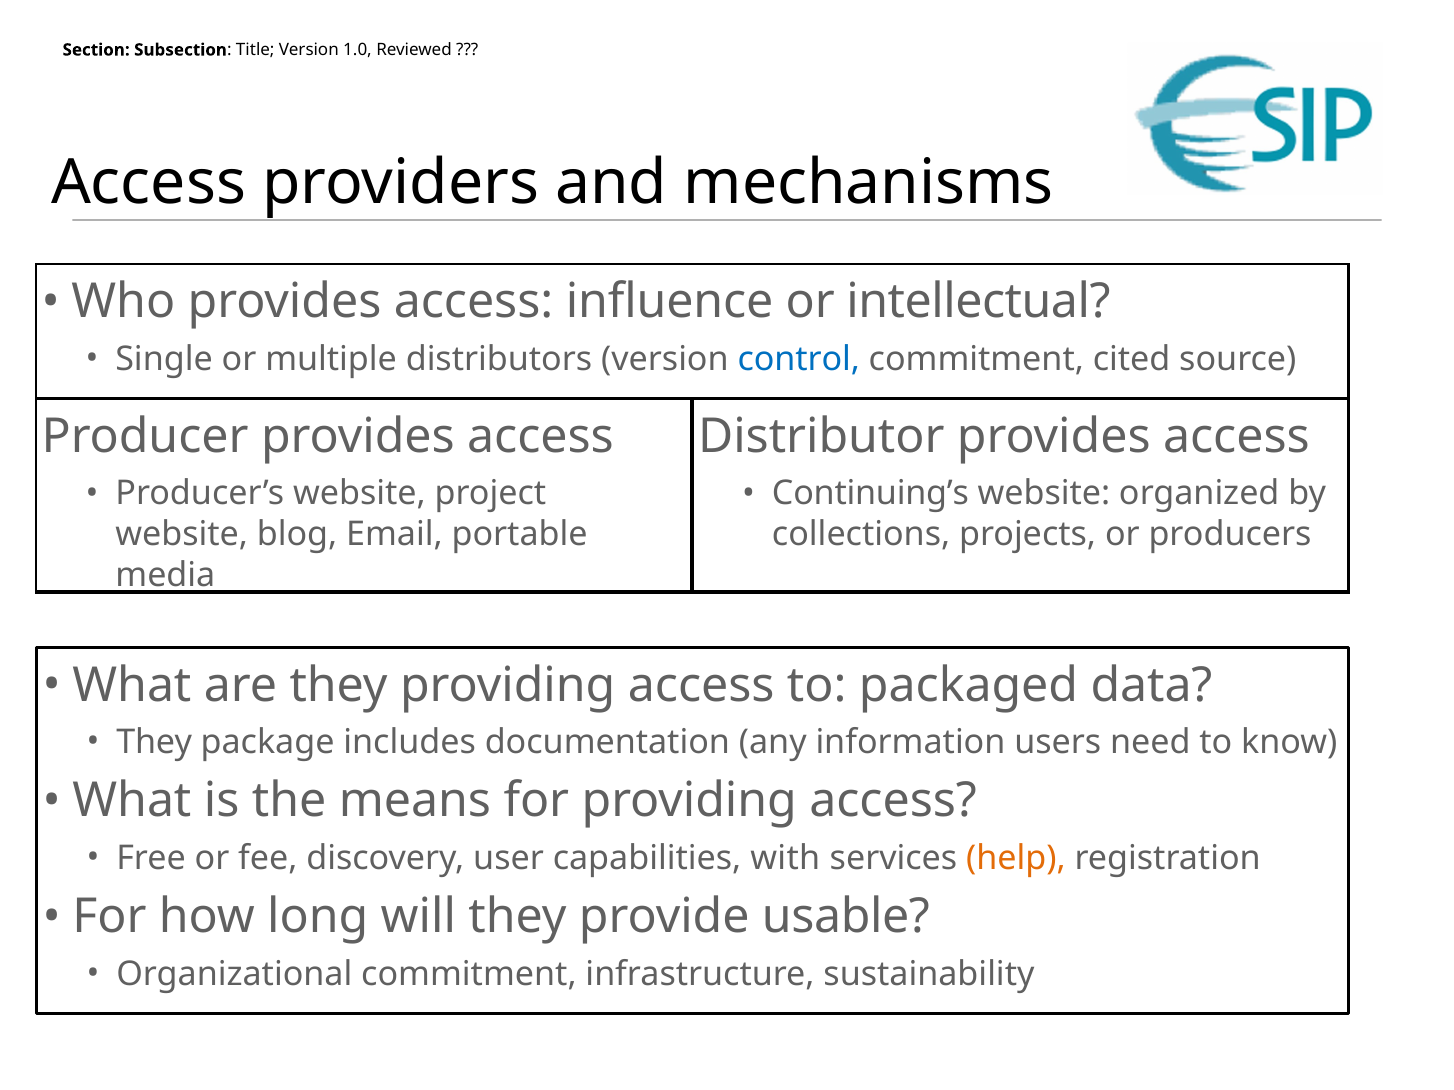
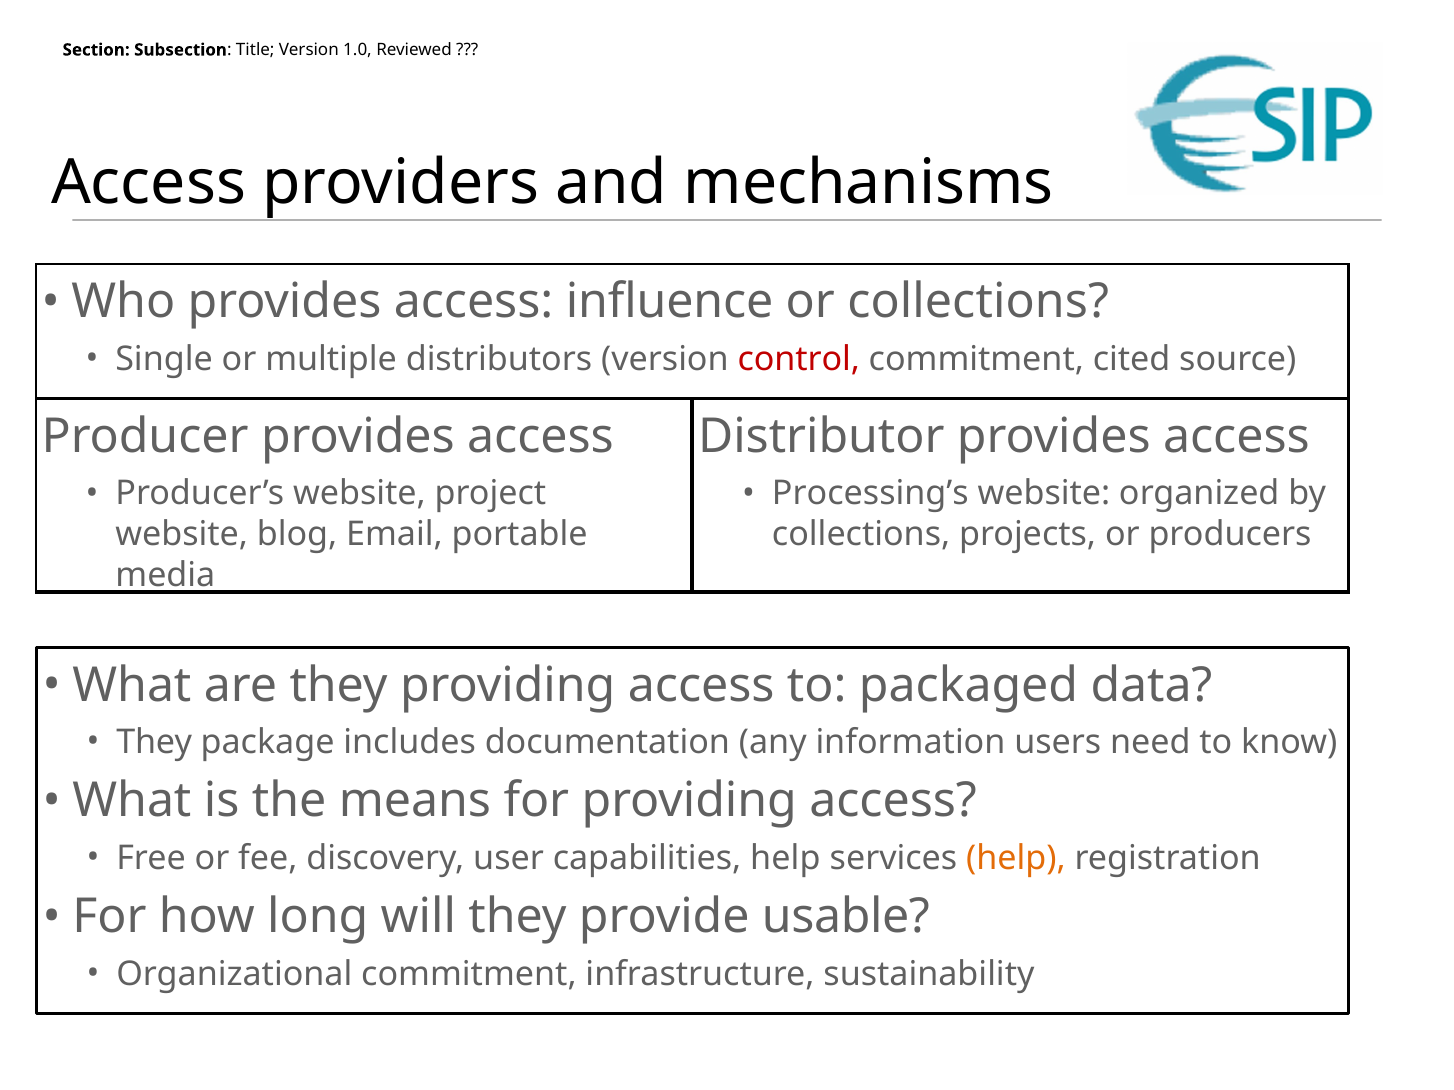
or intellectual: intellectual -> collections
control colour: blue -> red
Continuing’s: Continuing’s -> Processing’s
capabilities with: with -> help
